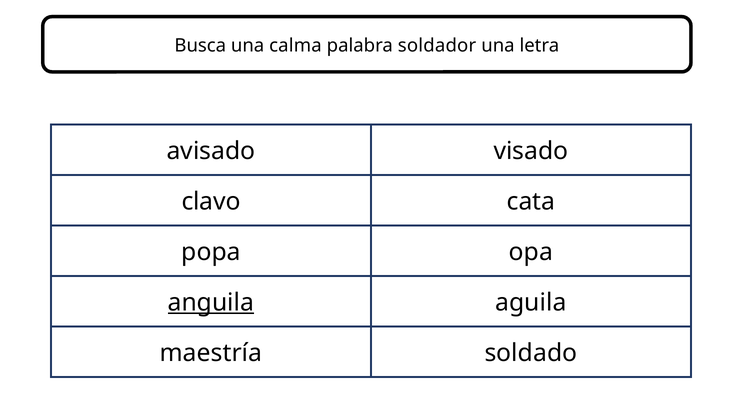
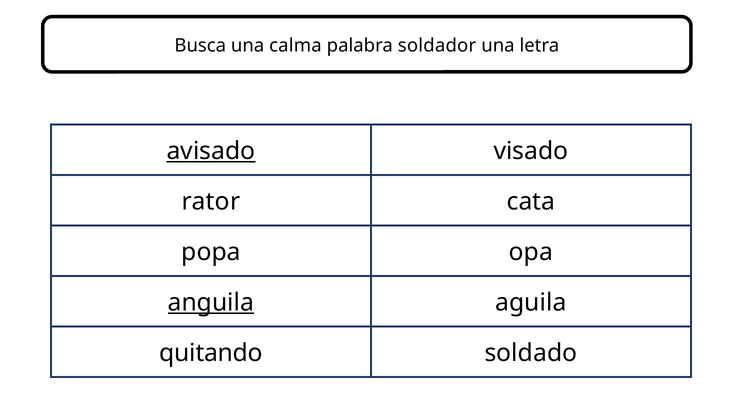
avisado underline: none -> present
clavo: clavo -> rator
maestría: maestría -> quitando
